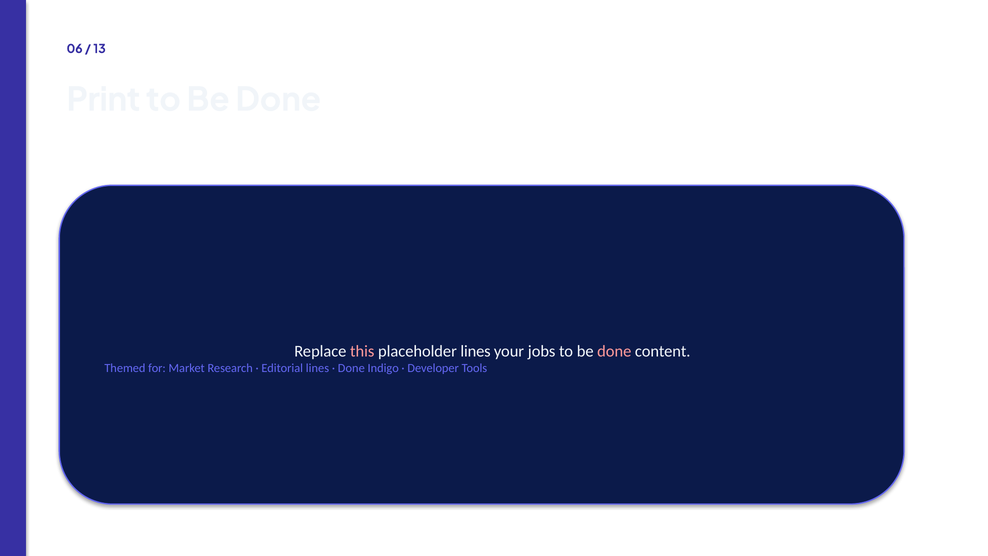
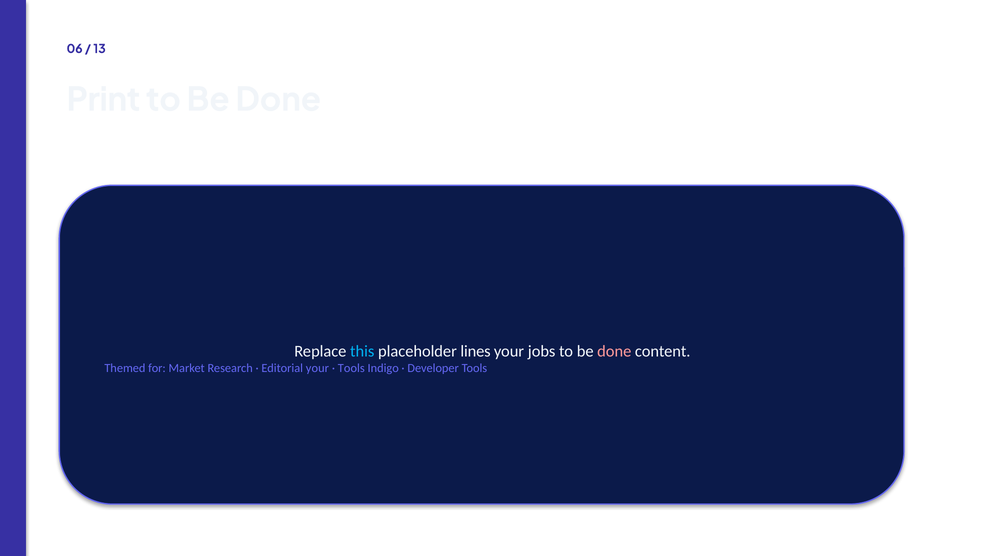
this colour: pink -> light blue
Editorial lines: lines -> your
Done at (351, 368): Done -> Tools
